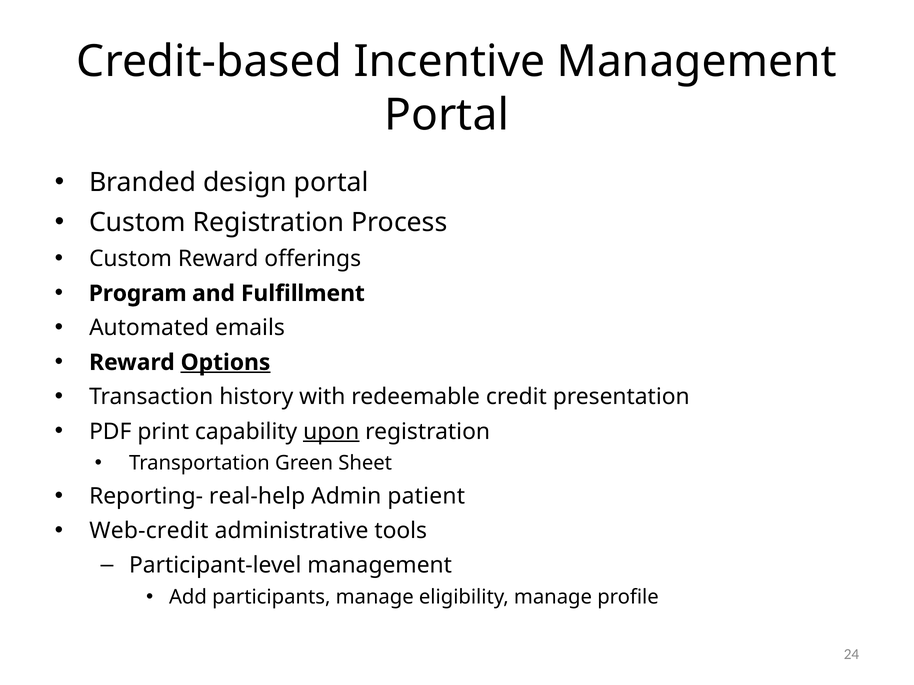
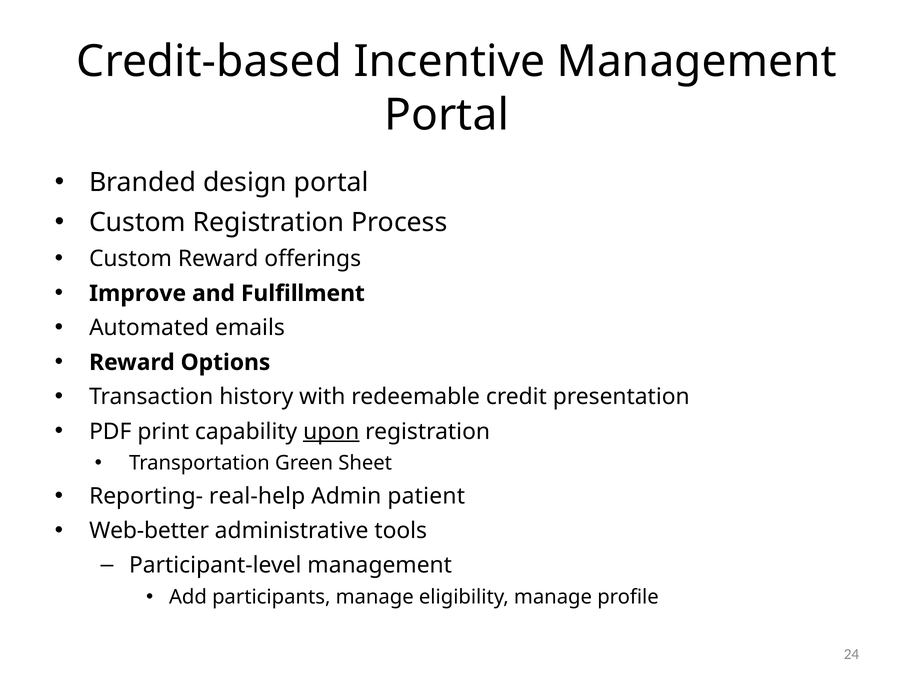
Program: Program -> Improve
Options underline: present -> none
Web-credit: Web-credit -> Web-better
